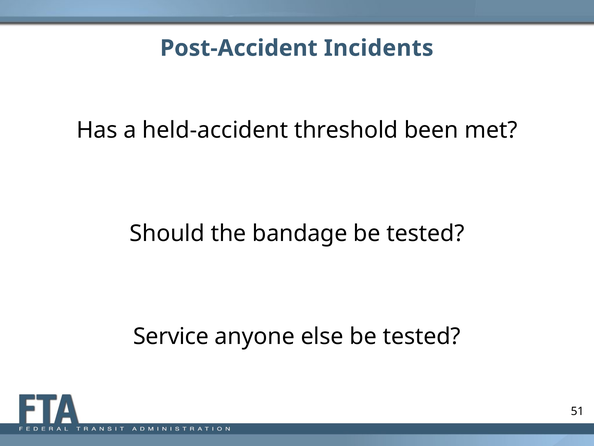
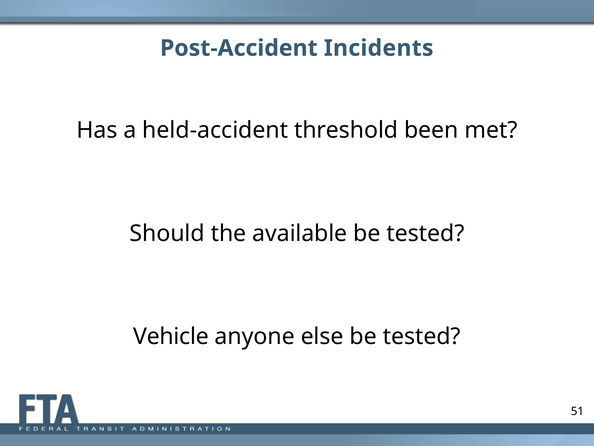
bandage: bandage -> available
Service: Service -> Vehicle
